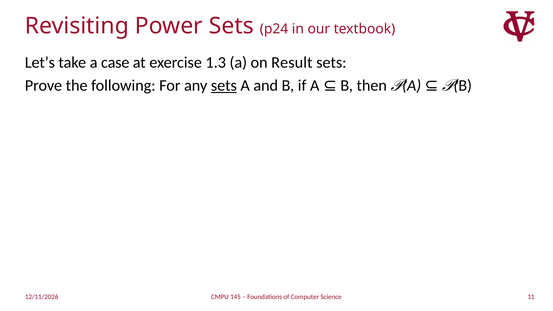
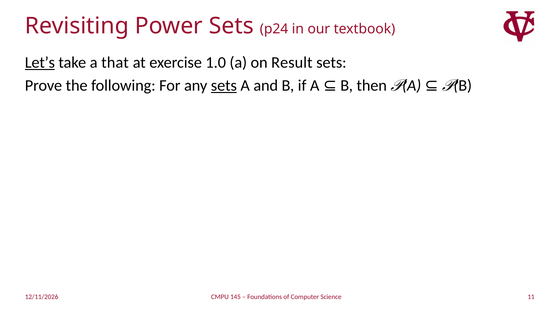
Let’s underline: none -> present
case: case -> that
1.3: 1.3 -> 1.0
